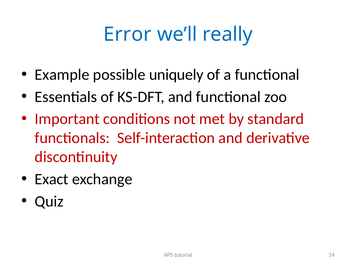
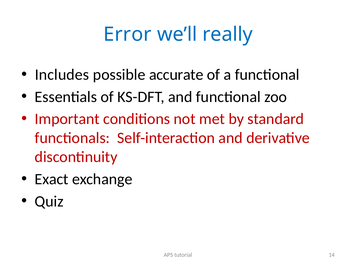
Example: Example -> Includes
uniquely: uniquely -> accurate
